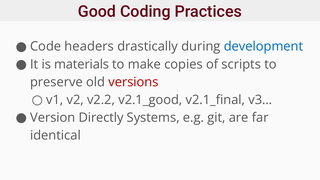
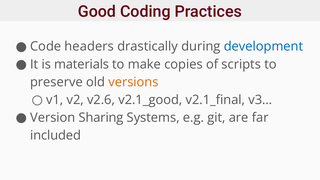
versions colour: red -> orange
v2.2: v2.2 -> v2.6
Directly: Directly -> Sharing
identical: identical -> included
